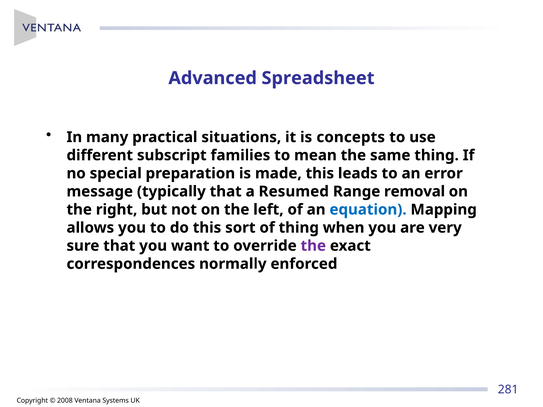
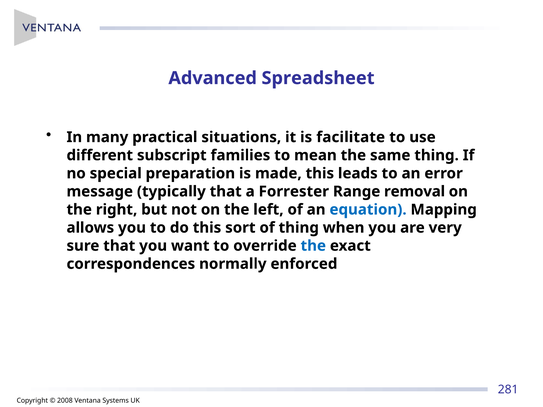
concepts: concepts -> facilitate
Resumed: Resumed -> Forrester
the at (313, 246) colour: purple -> blue
